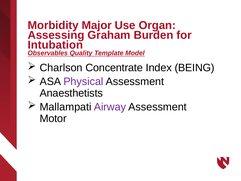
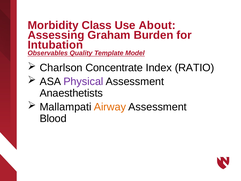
Major: Major -> Class
Organ: Organ -> About
BEING: BEING -> RATIO
Airway colour: purple -> orange
Motor: Motor -> Blood
